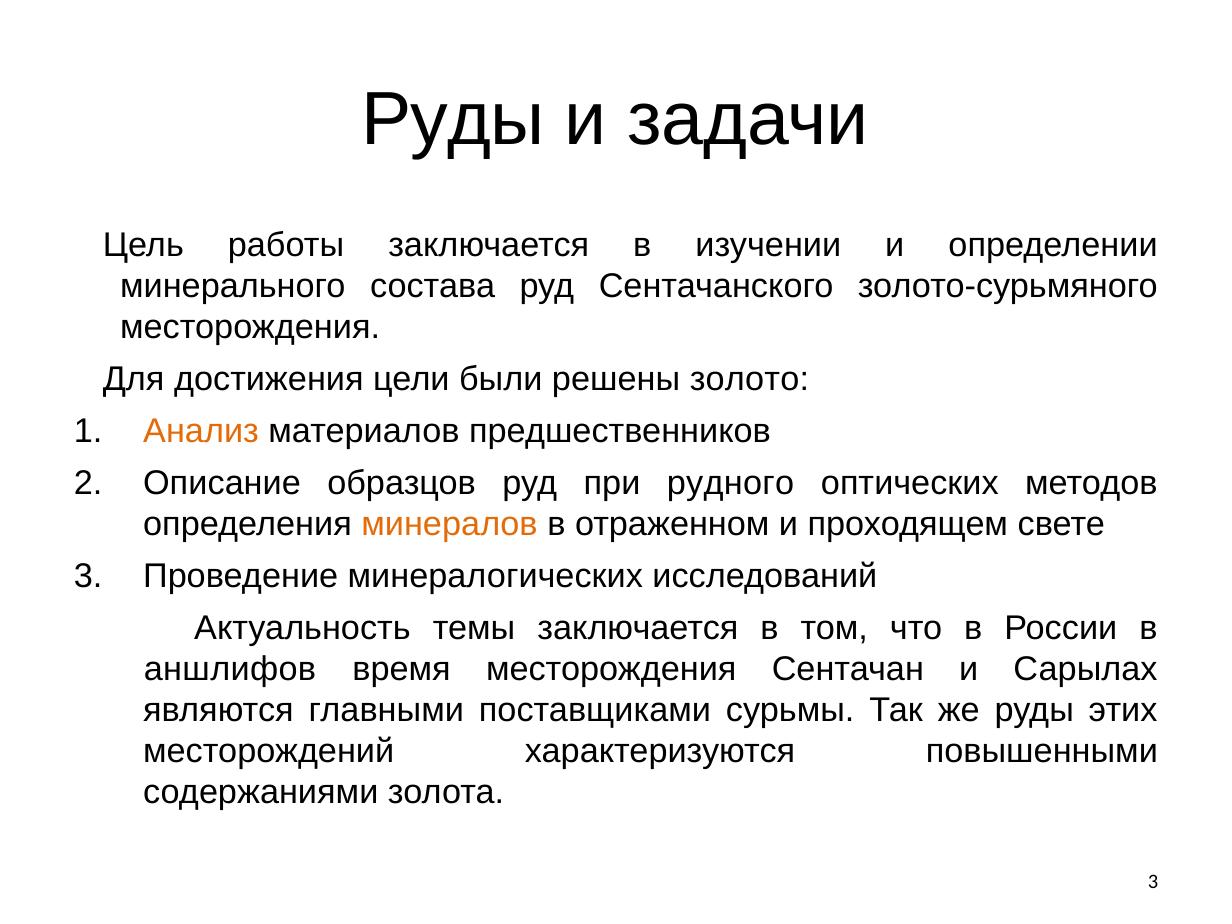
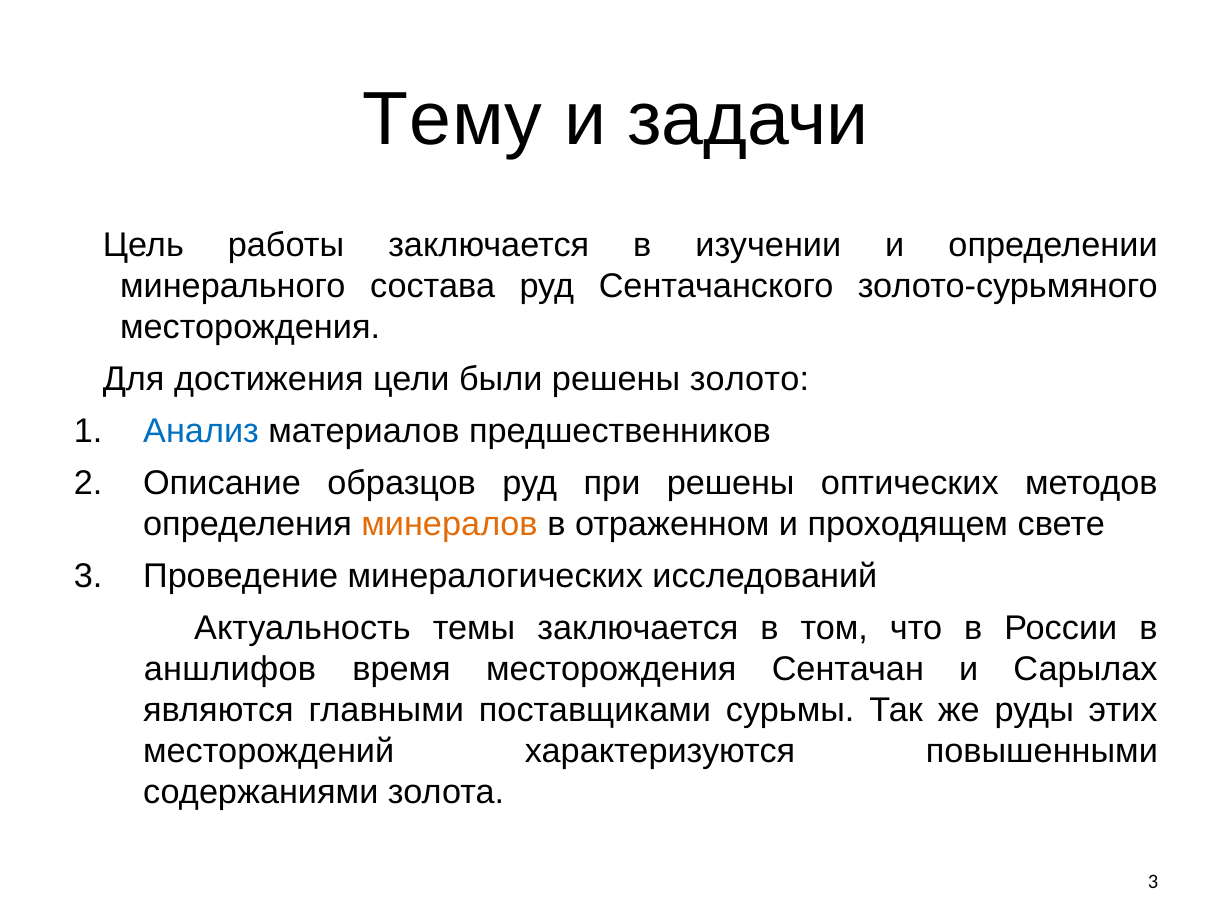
Руды at (453, 119): Руды -> Тему
Анализ colour: orange -> blue
при рудного: рудного -> решены
